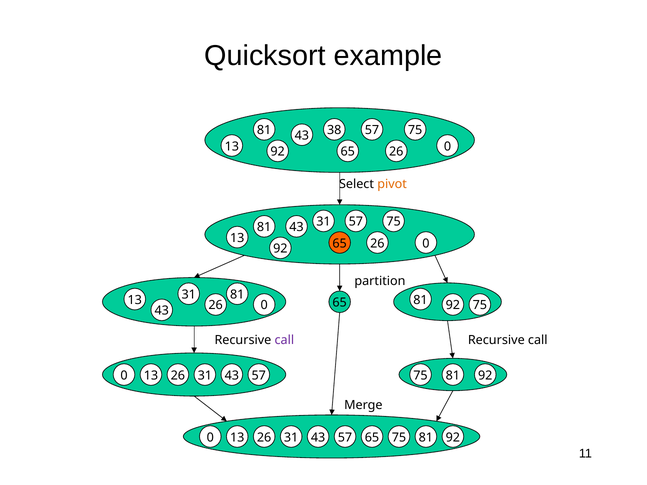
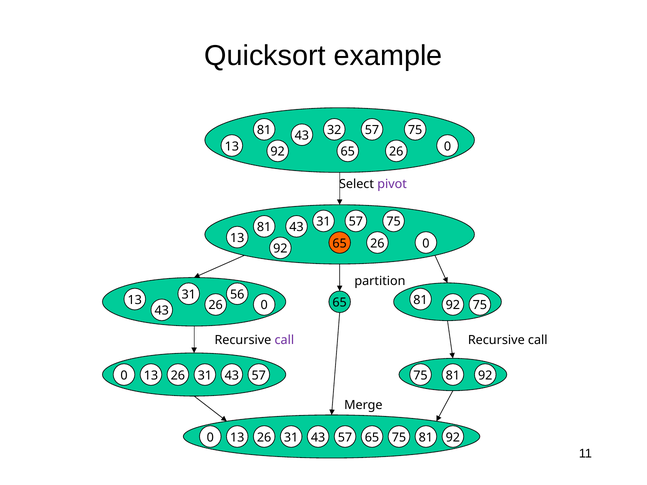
38: 38 -> 32
pivot colour: orange -> purple
31 81: 81 -> 56
